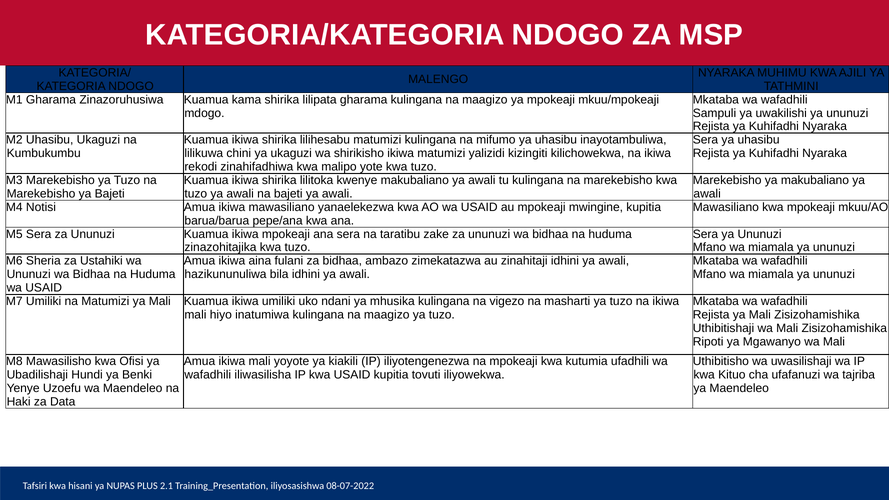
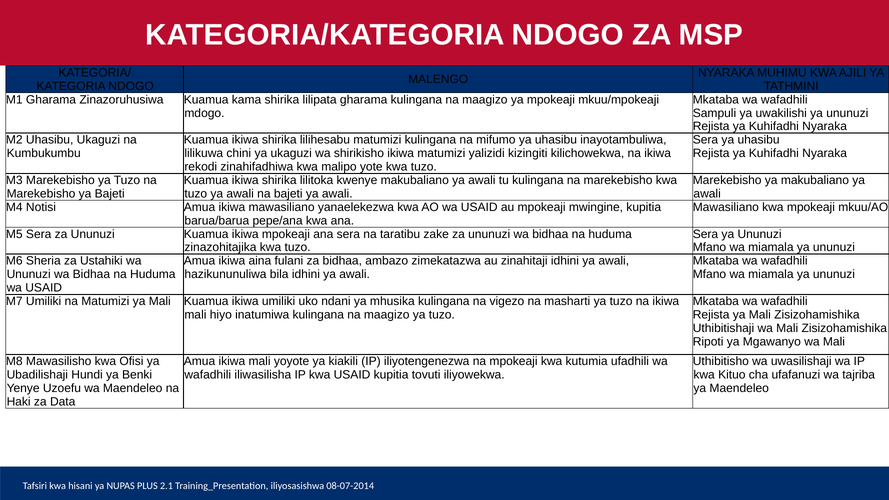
08-07-2022: 08-07-2022 -> 08-07-2014
